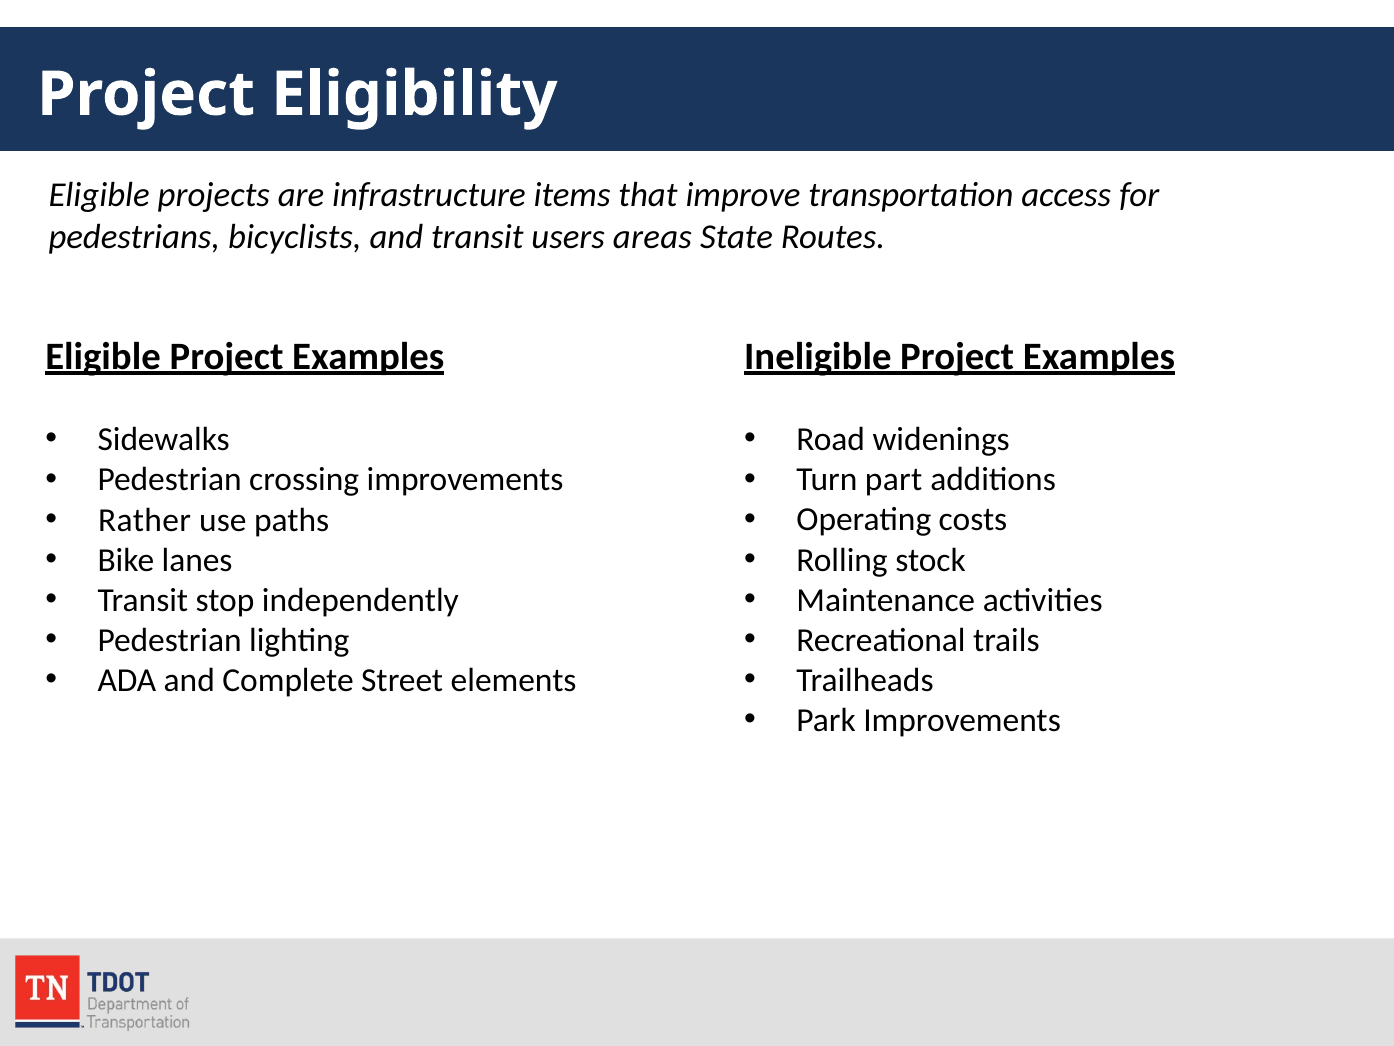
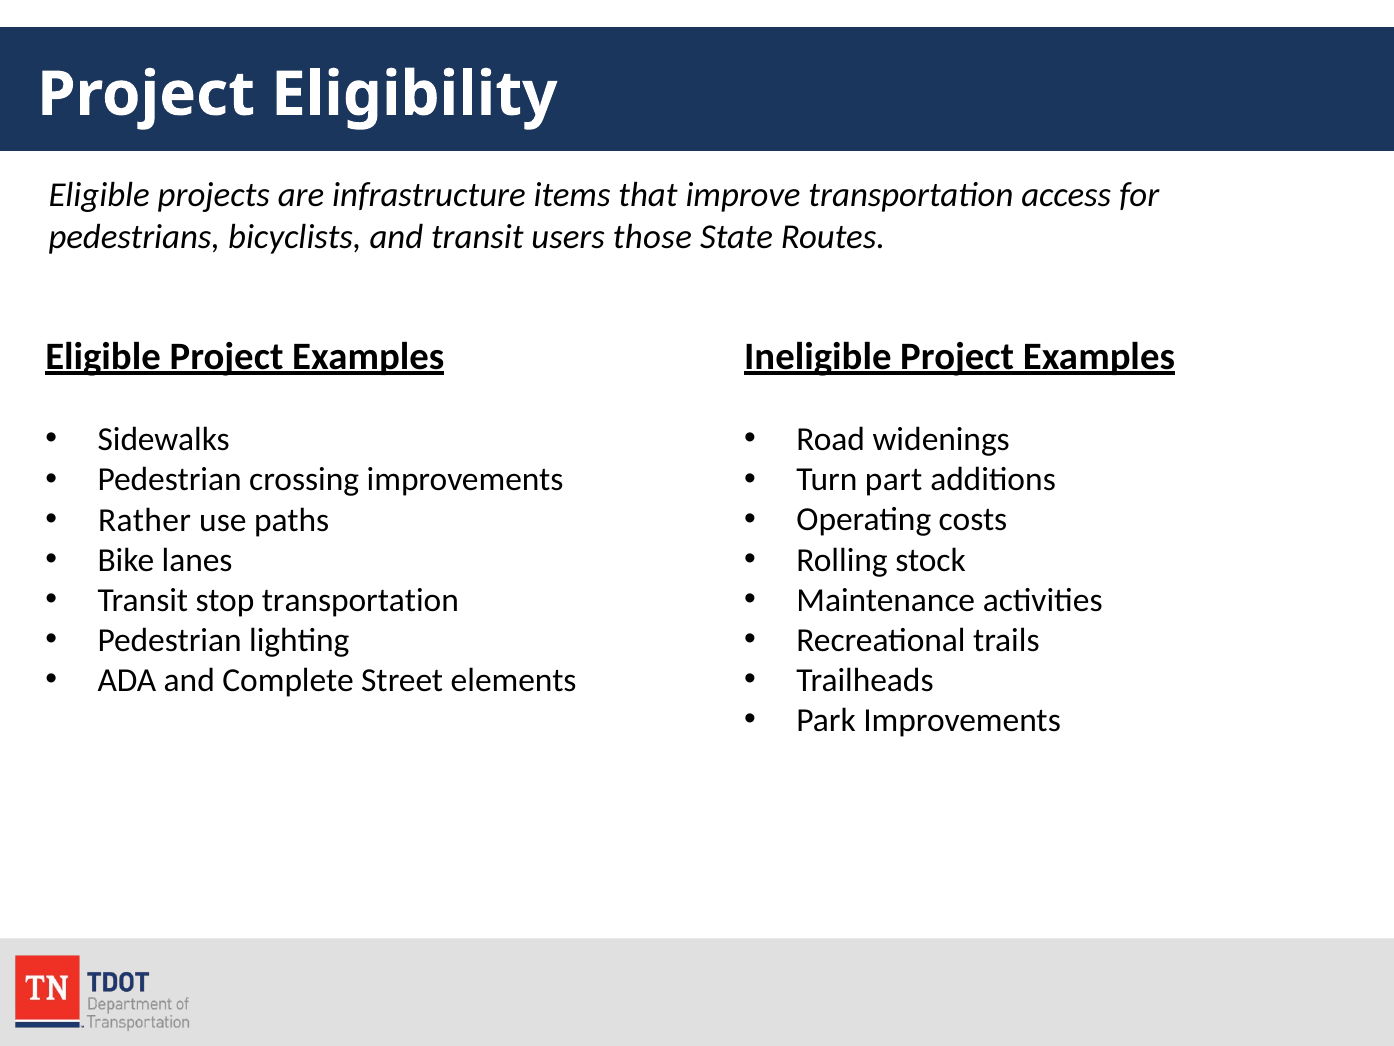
areas: areas -> those
stop independently: independently -> transportation
